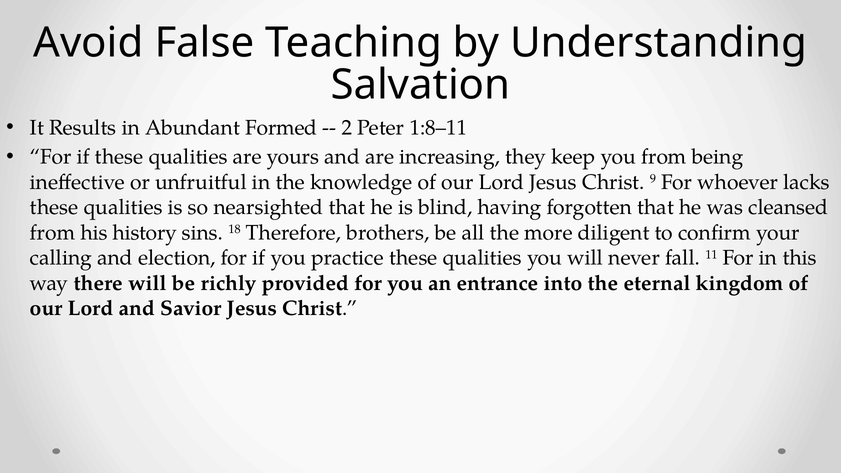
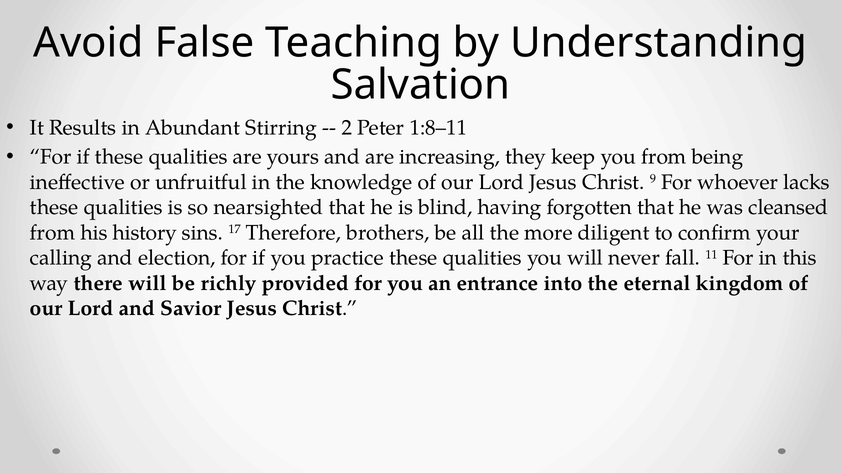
Formed: Formed -> Stirring
18: 18 -> 17
